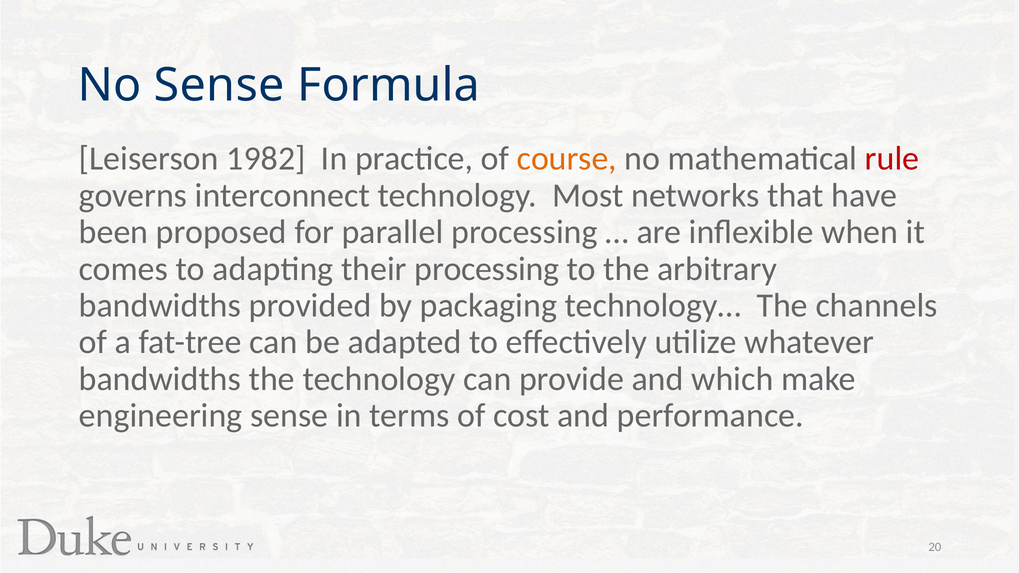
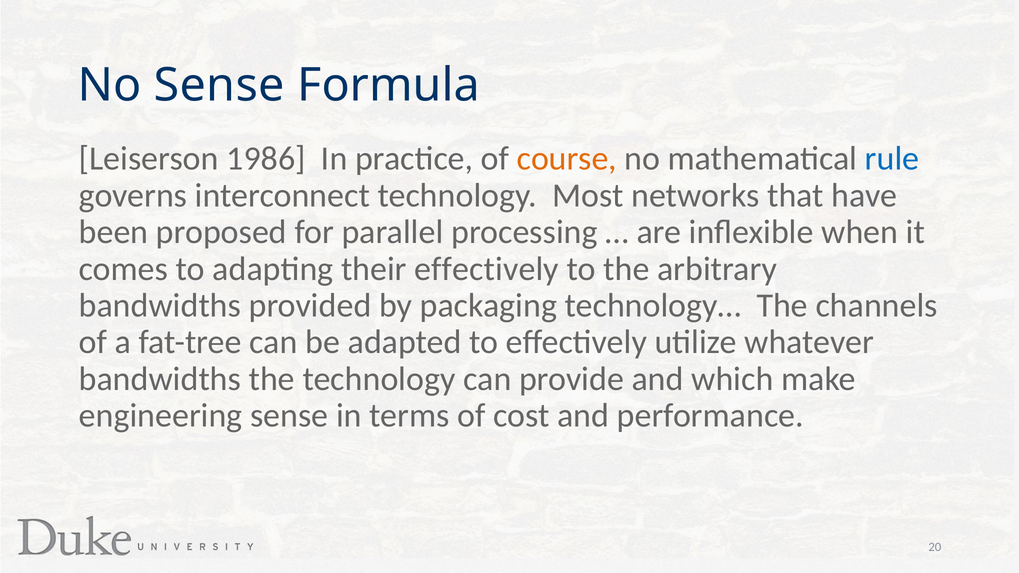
1982: 1982 -> 1986
rule colour: red -> blue
their processing: processing -> effectively
